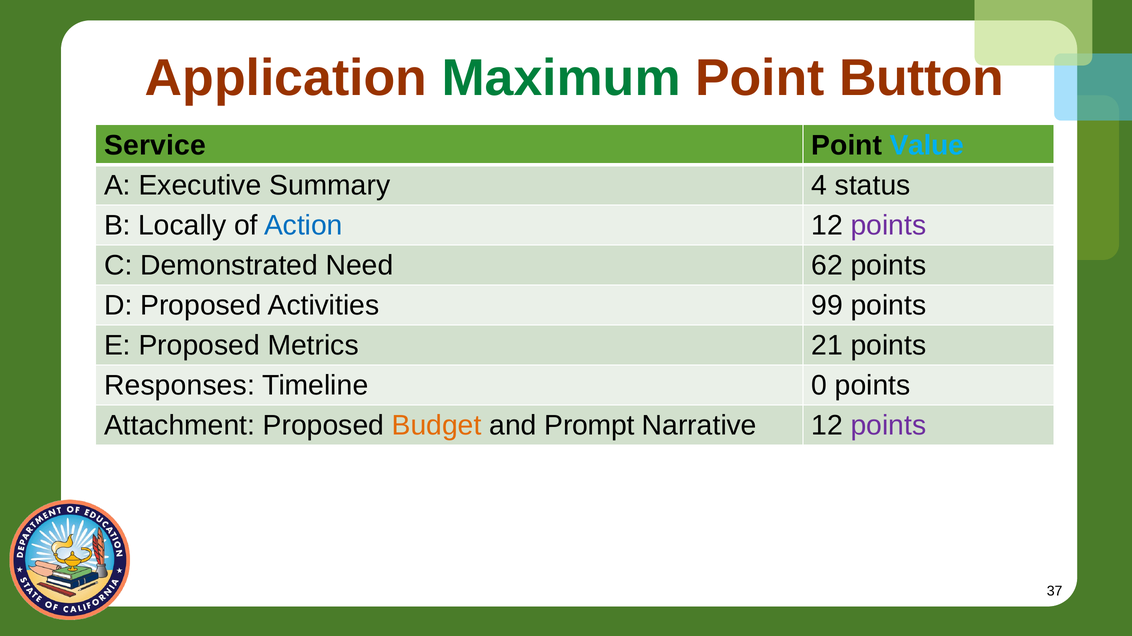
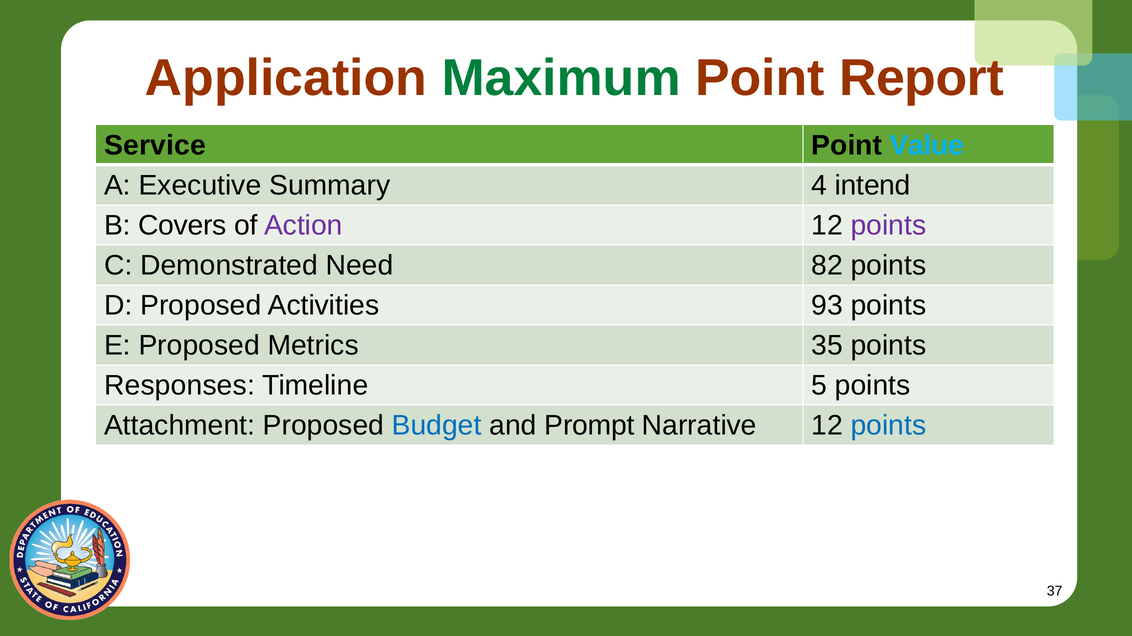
Button: Button -> Report
status: status -> intend
Locally: Locally -> Covers
Action colour: blue -> purple
62: 62 -> 82
99: 99 -> 93
21: 21 -> 35
0: 0 -> 5
Budget colour: orange -> blue
points at (888, 426) colour: purple -> blue
